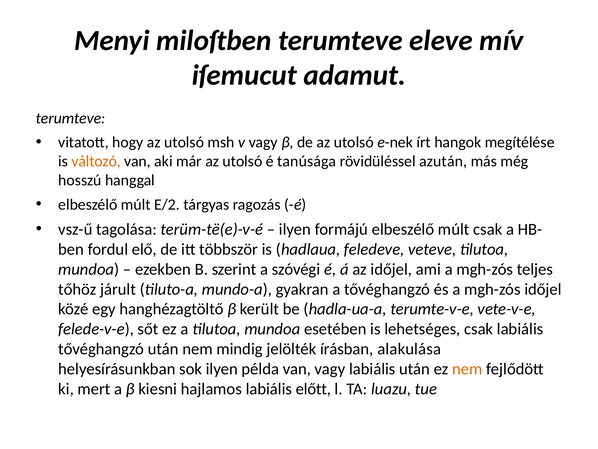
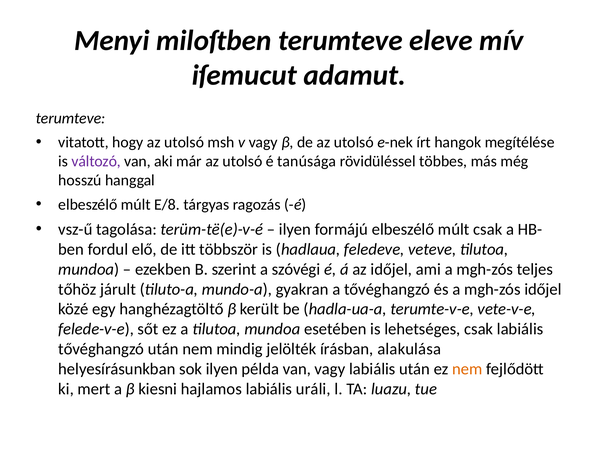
változó colour: orange -> purple
azután: azután -> többes
E/2: E/2 -> E/8
előtt: előtt -> uráli
